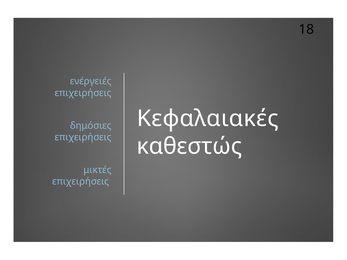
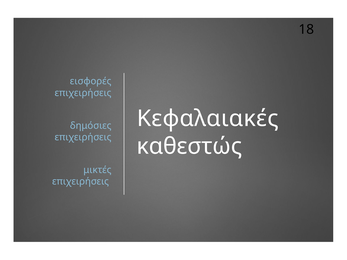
ενέργειές: ενέργειές -> εισφορές
